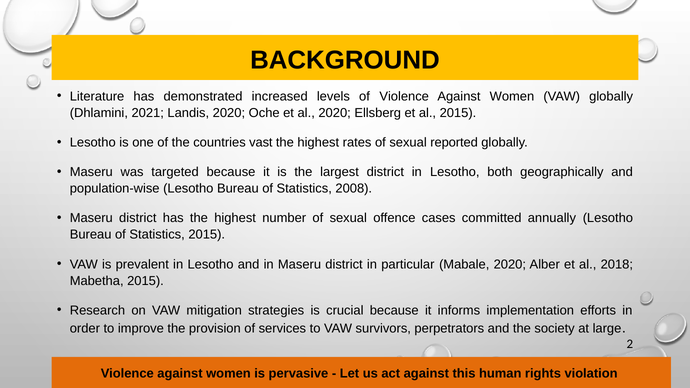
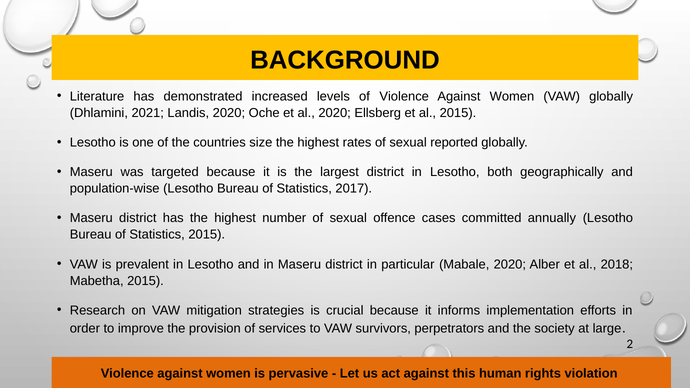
vast: vast -> size
2008: 2008 -> 2017
